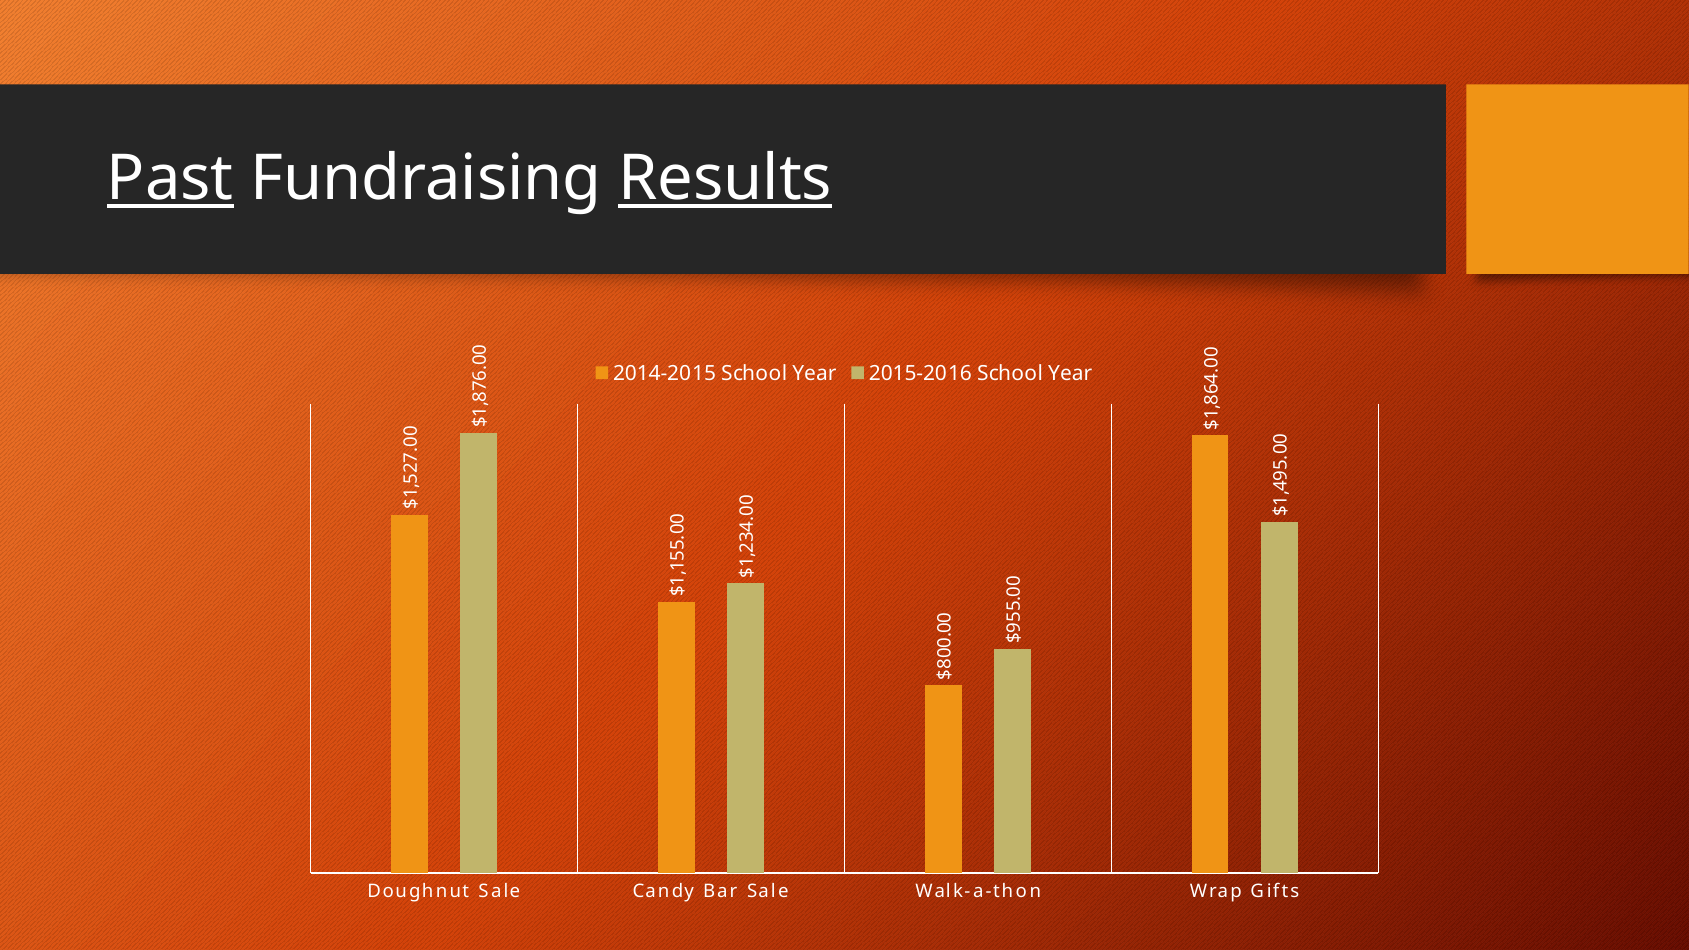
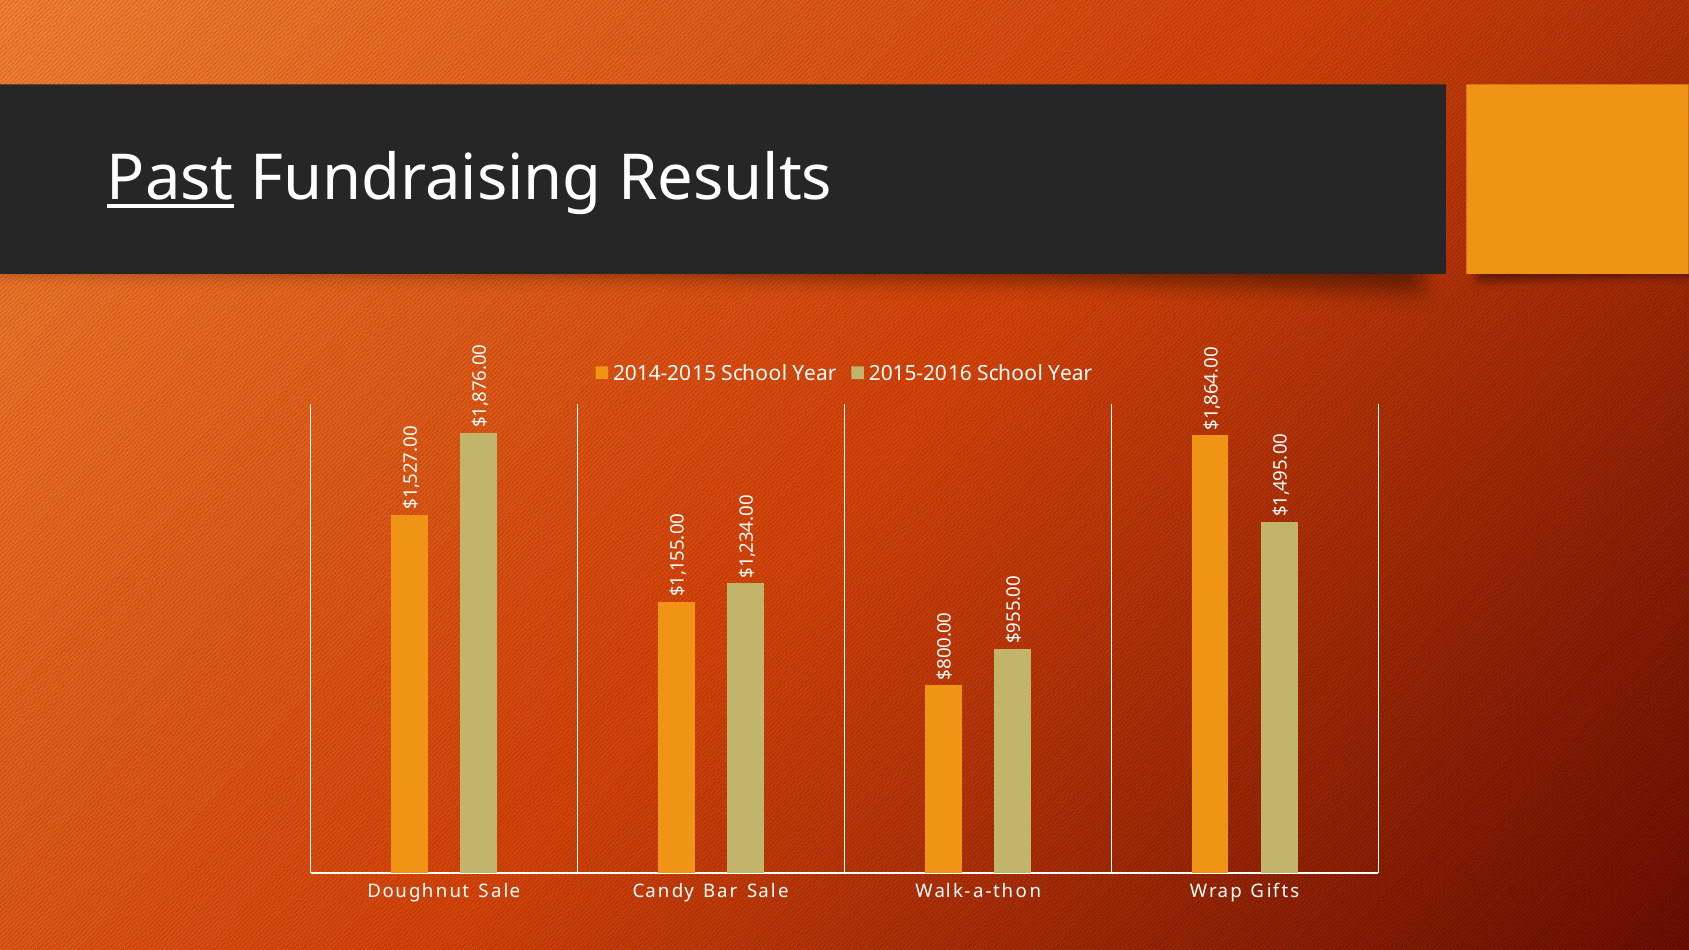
Results underline: present -> none
